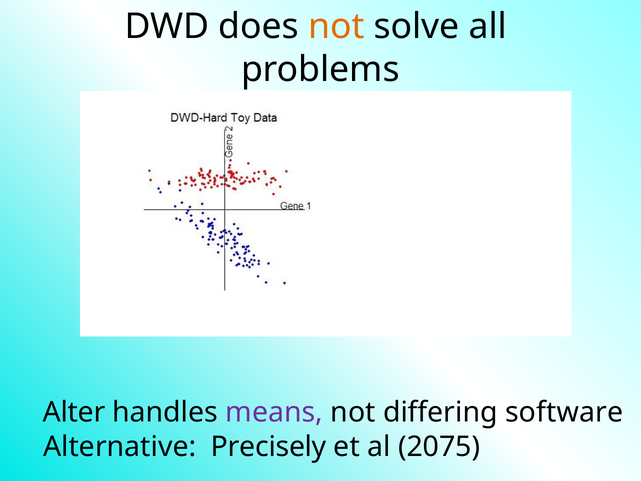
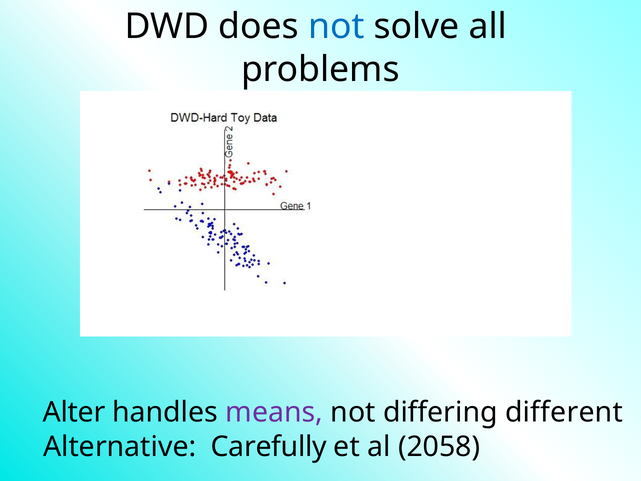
not at (336, 27) colour: orange -> blue
software: software -> different
Precisely: Precisely -> Carefully
2075: 2075 -> 2058
